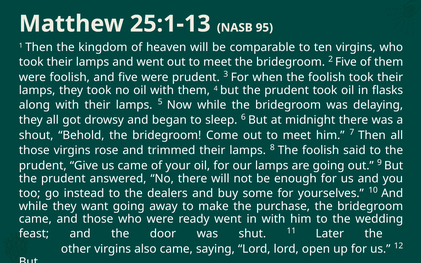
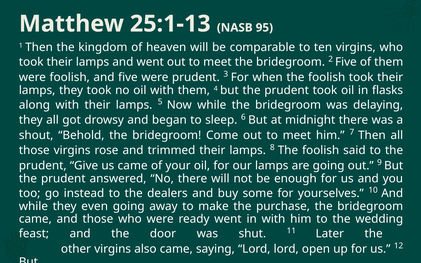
want: want -> even
